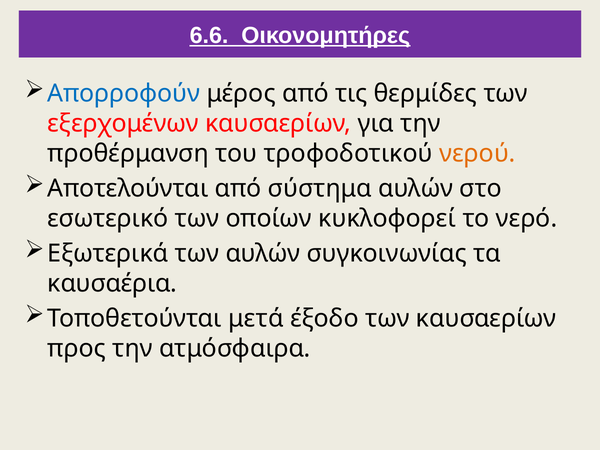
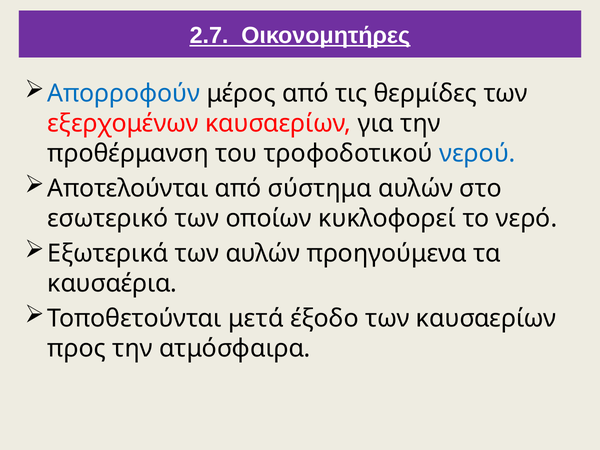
6.6: 6.6 -> 2.7
νερού colour: orange -> blue
συγκοινωνίας: συγκοινωνίας -> προηγούμενα
